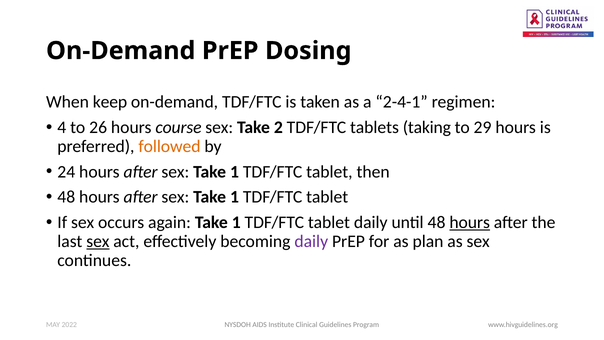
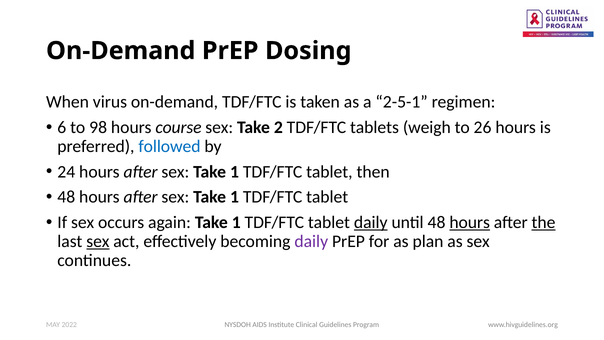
keep: keep -> virus
2-4-1: 2-4-1 -> 2-5-1
4: 4 -> 6
26: 26 -> 98
taking: taking -> weigh
29: 29 -> 26
followed colour: orange -> blue
daily at (371, 222) underline: none -> present
the underline: none -> present
